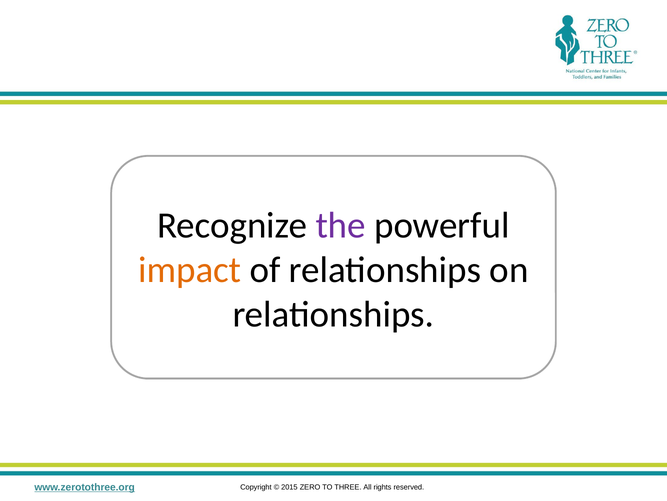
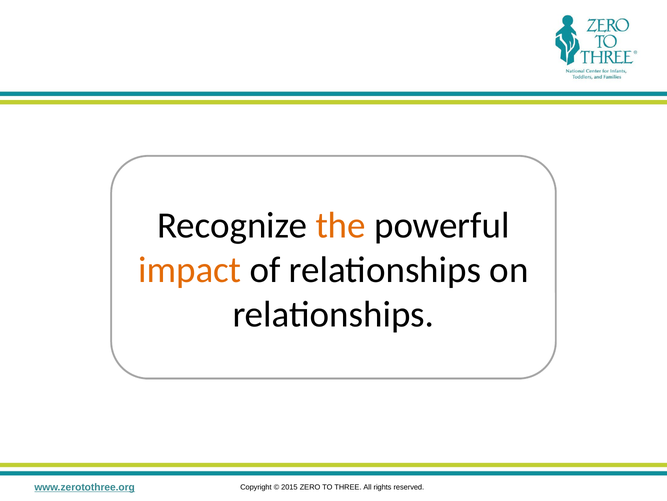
the colour: purple -> orange
